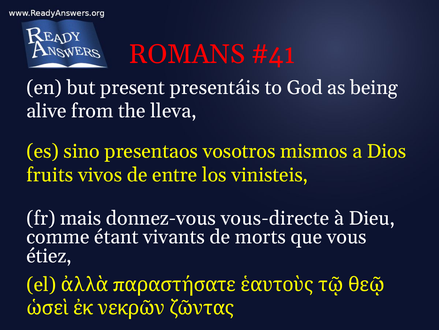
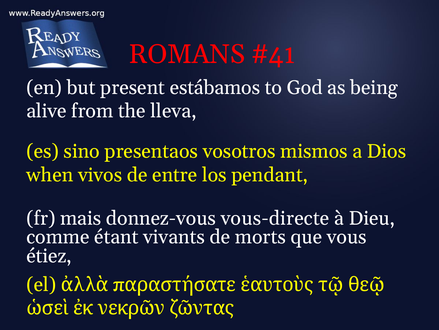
presentáis: presentáis -> estábamos
fruits: fruits -> when
vinisteis: vinisteis -> pendant
